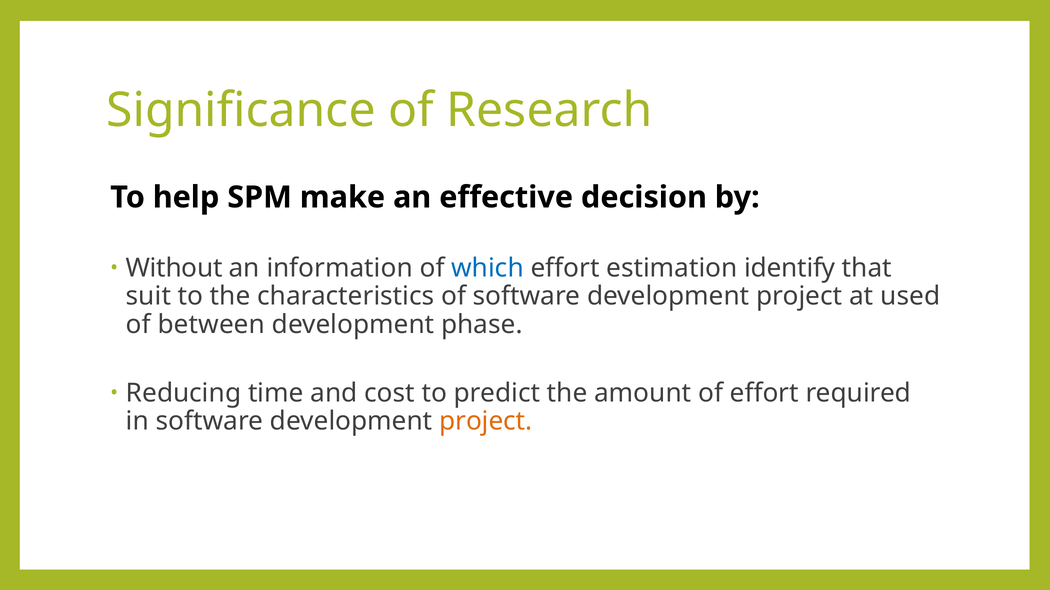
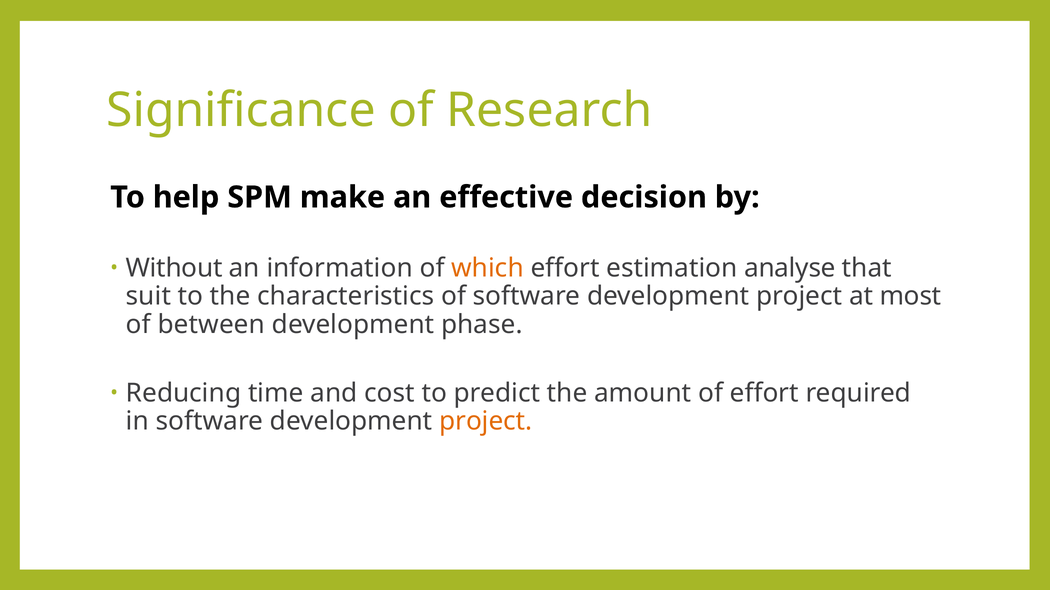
which colour: blue -> orange
identify: identify -> analyse
used: used -> most
